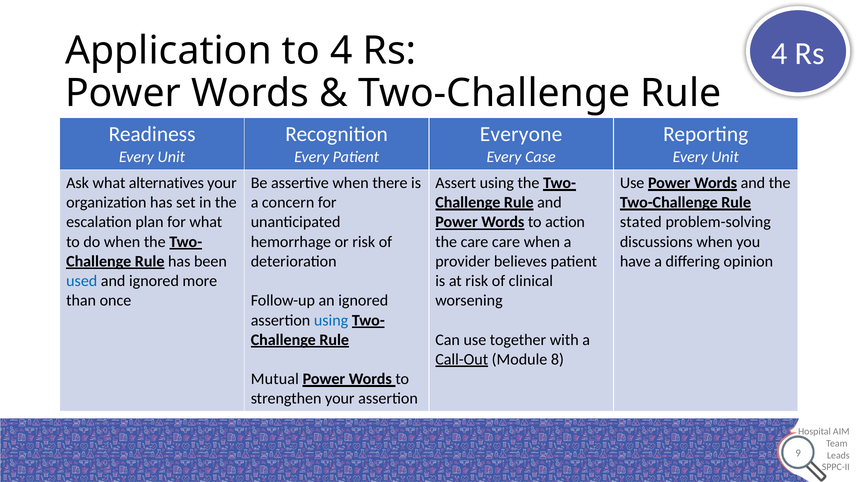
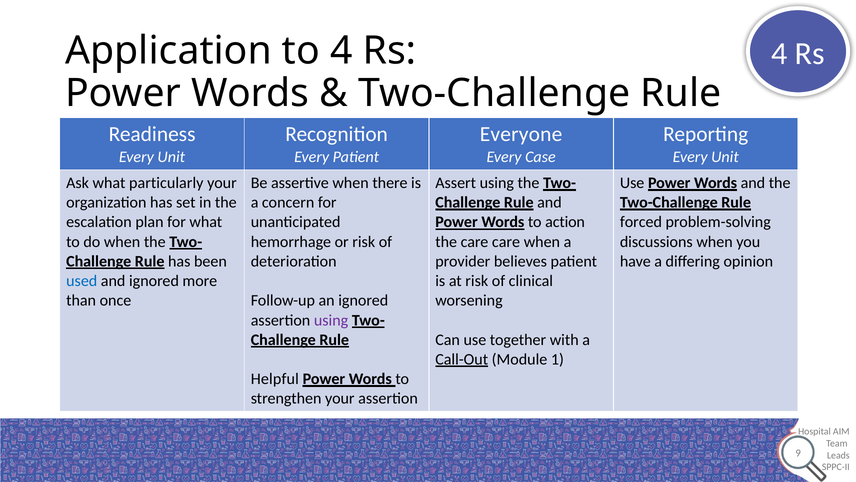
alternatives: alternatives -> particularly
stated: stated -> forced
using at (331, 320) colour: blue -> purple
8: 8 -> 1
Mutual: Mutual -> Helpful
